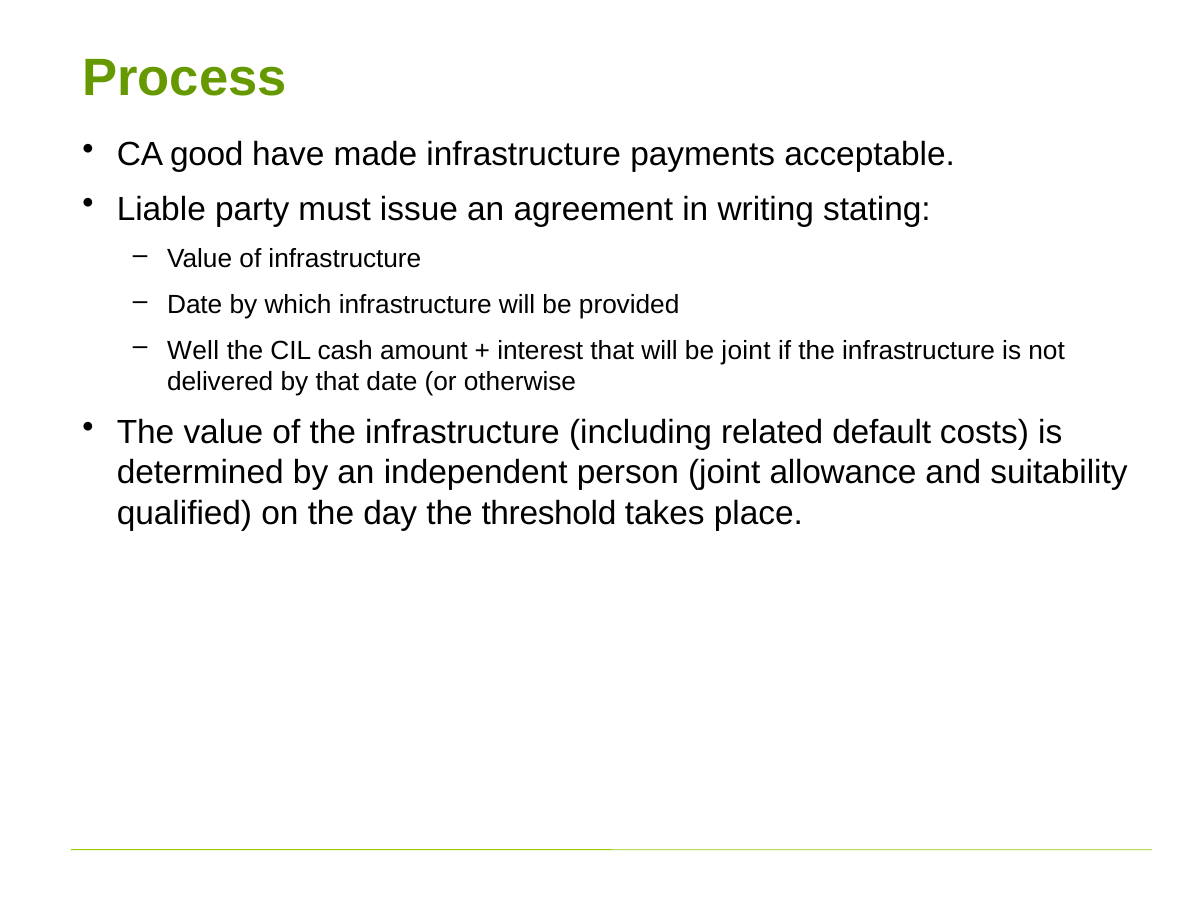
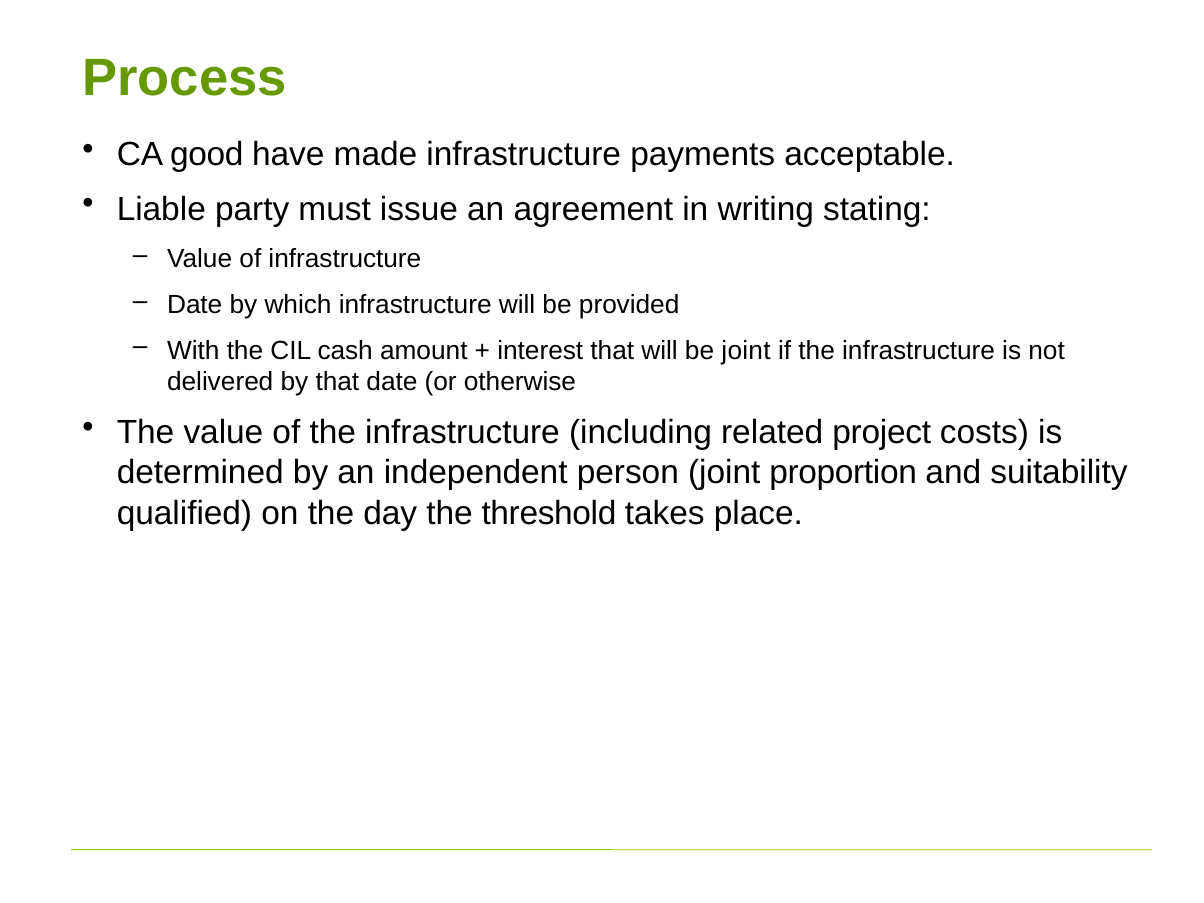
Well: Well -> With
default: default -> project
allowance: allowance -> proportion
